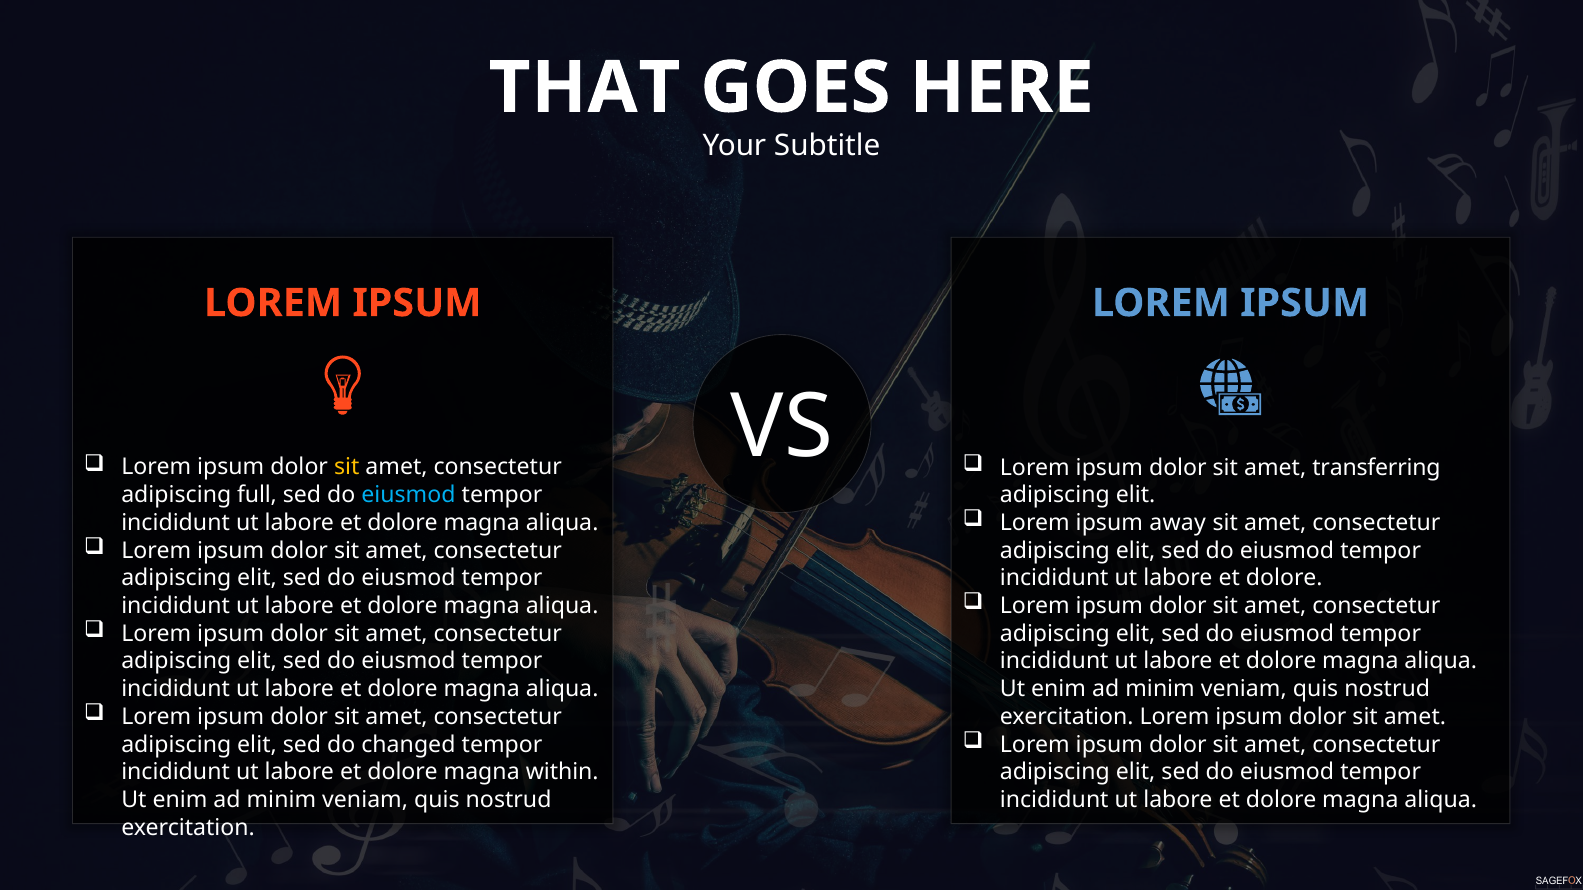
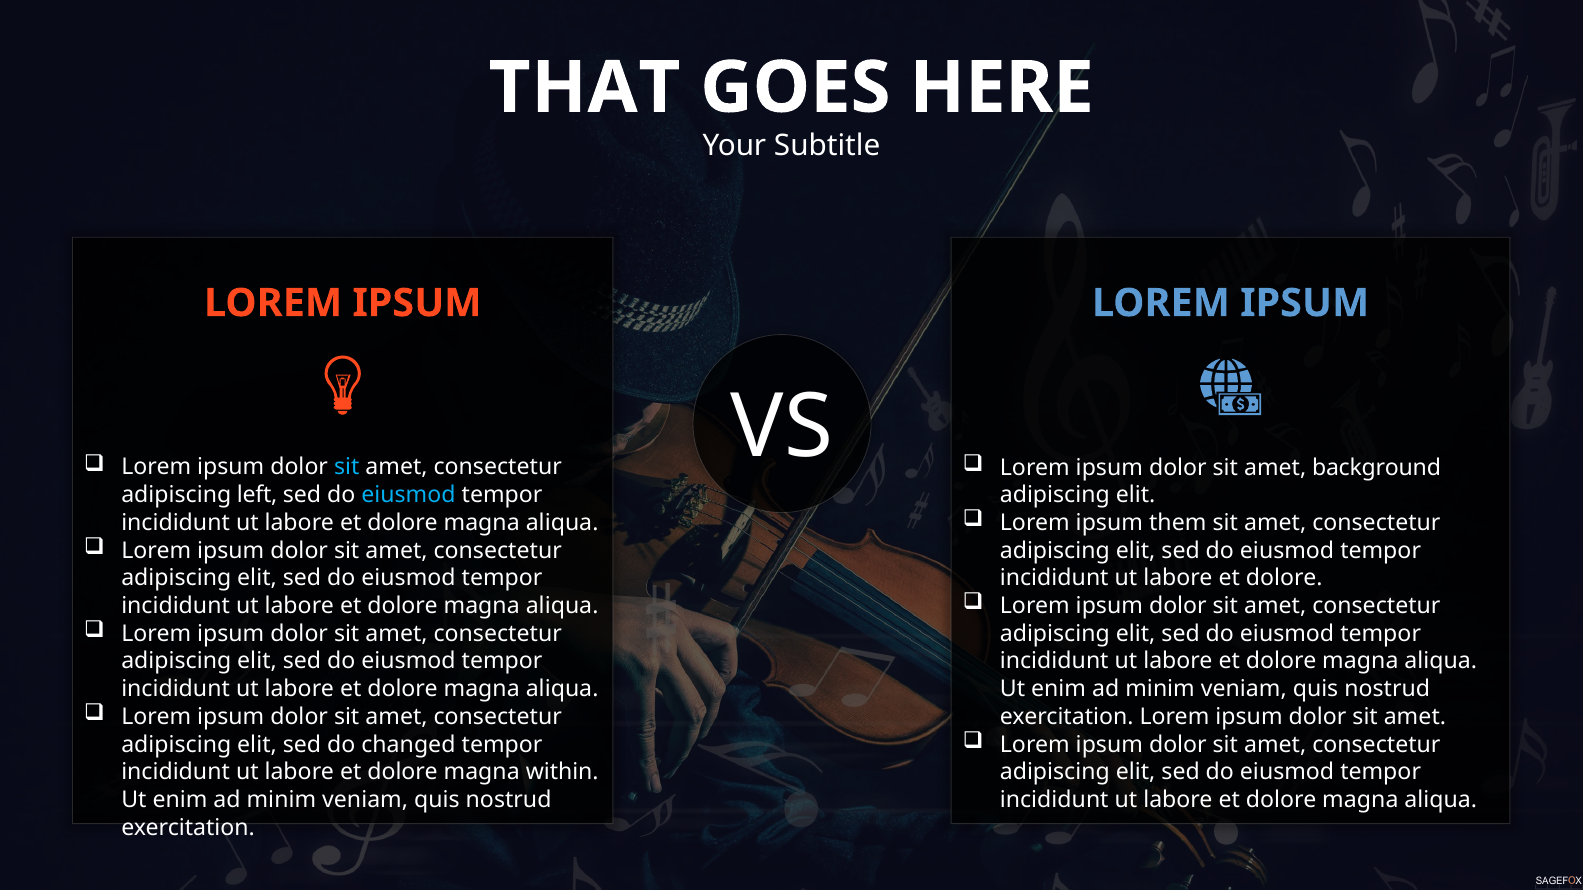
sit at (347, 468) colour: yellow -> light blue
transferring: transferring -> background
full: full -> left
away: away -> them
